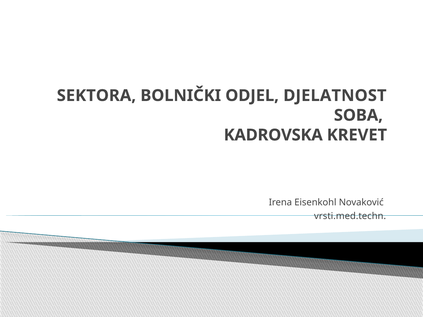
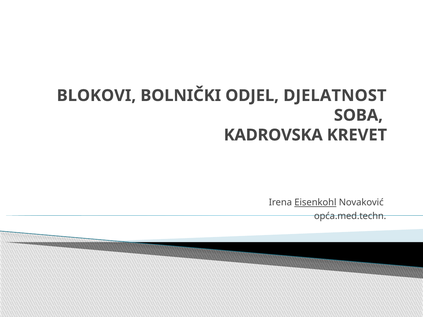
SEKTORA: SEKTORA -> BLOKOVI
Eisenkohl underline: none -> present
vrsti.med.techn: vrsti.med.techn -> opća.med.techn
